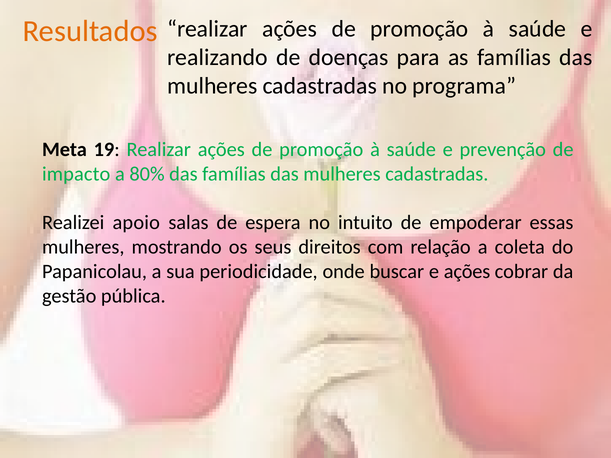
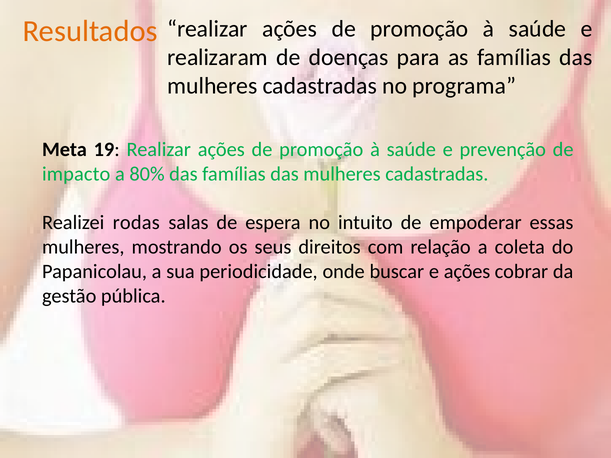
realizando: realizando -> realizaram
apoio: apoio -> rodas
